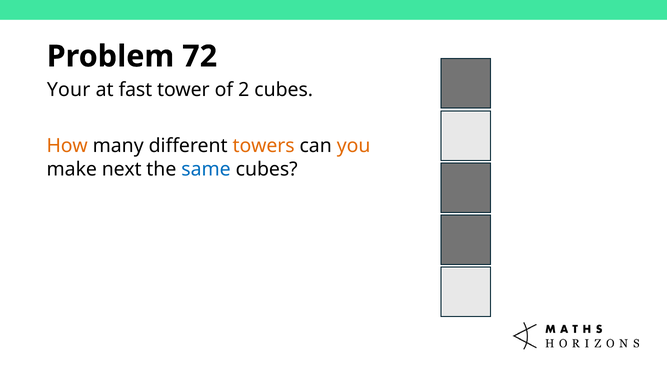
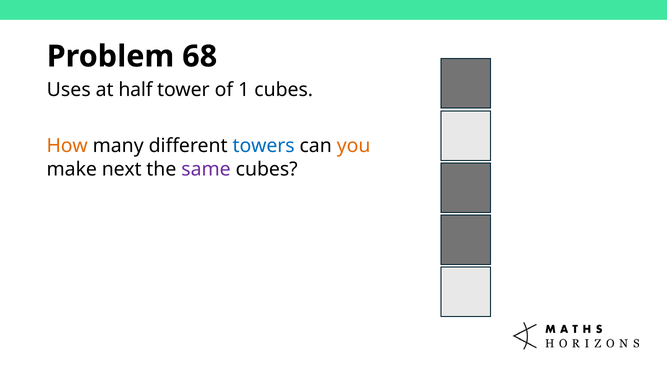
72: 72 -> 68
Your: Your -> Uses
fast: fast -> half
2: 2 -> 1
towers colour: orange -> blue
same colour: blue -> purple
